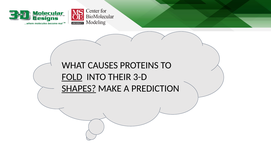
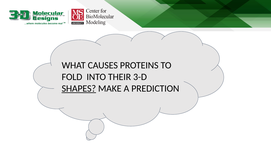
FOLD underline: present -> none
